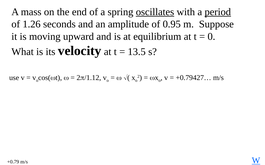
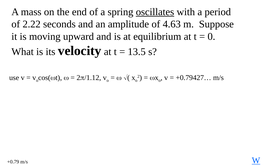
period underline: present -> none
1.26: 1.26 -> 2.22
0.95: 0.95 -> 4.63
